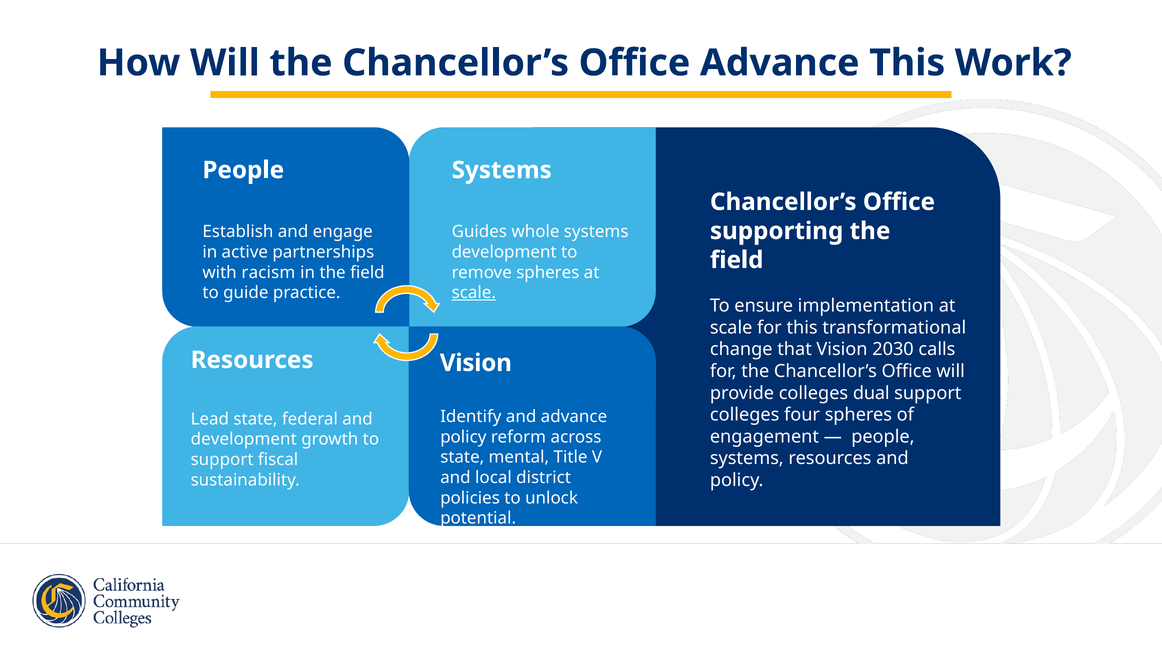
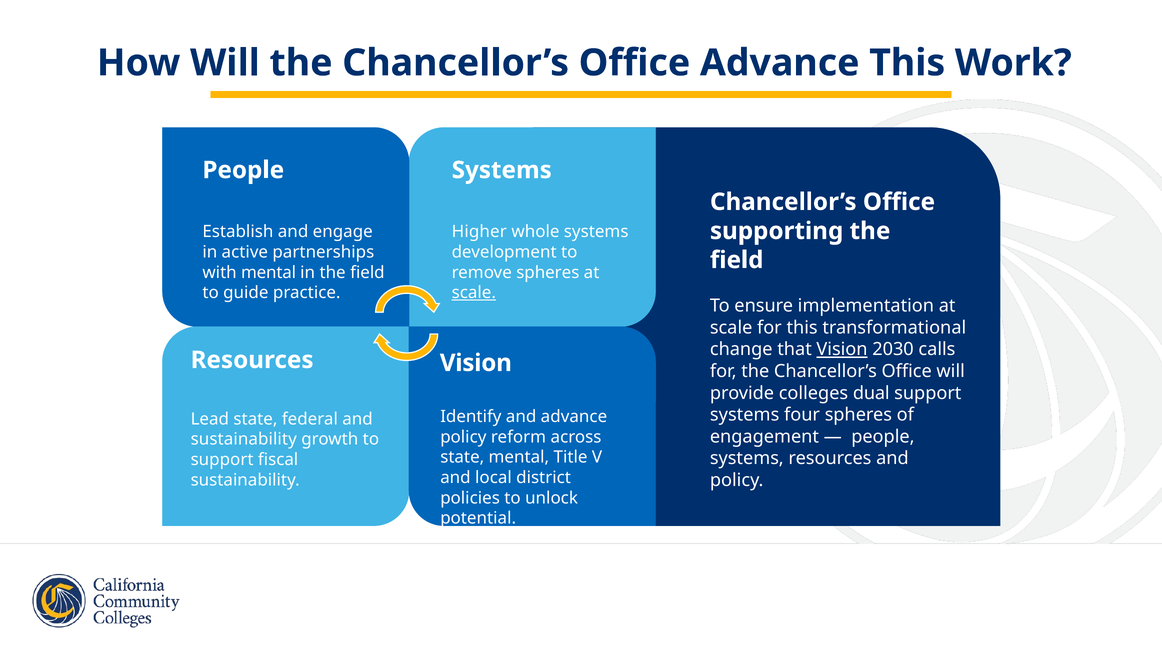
Guides: Guides -> Higher
with racism: racism -> mental
Vision at (842, 349) underline: none -> present
colleges at (745, 415): colleges -> systems
development at (244, 439): development -> sustainability
